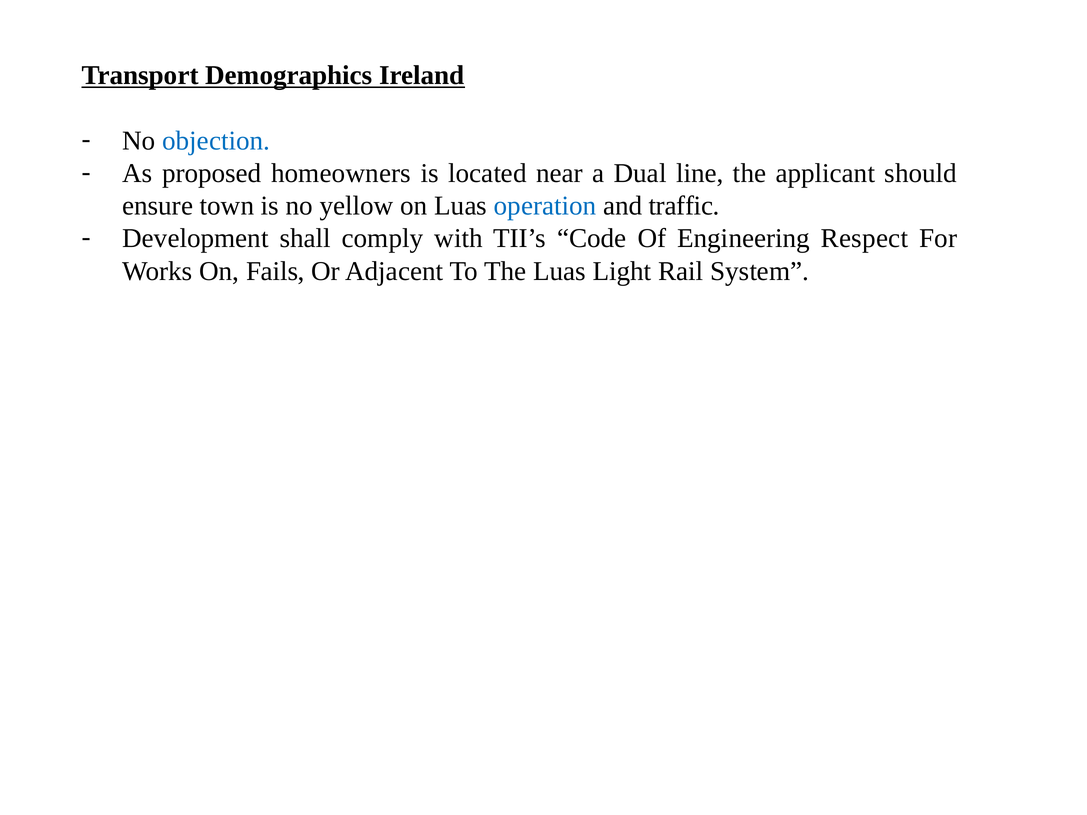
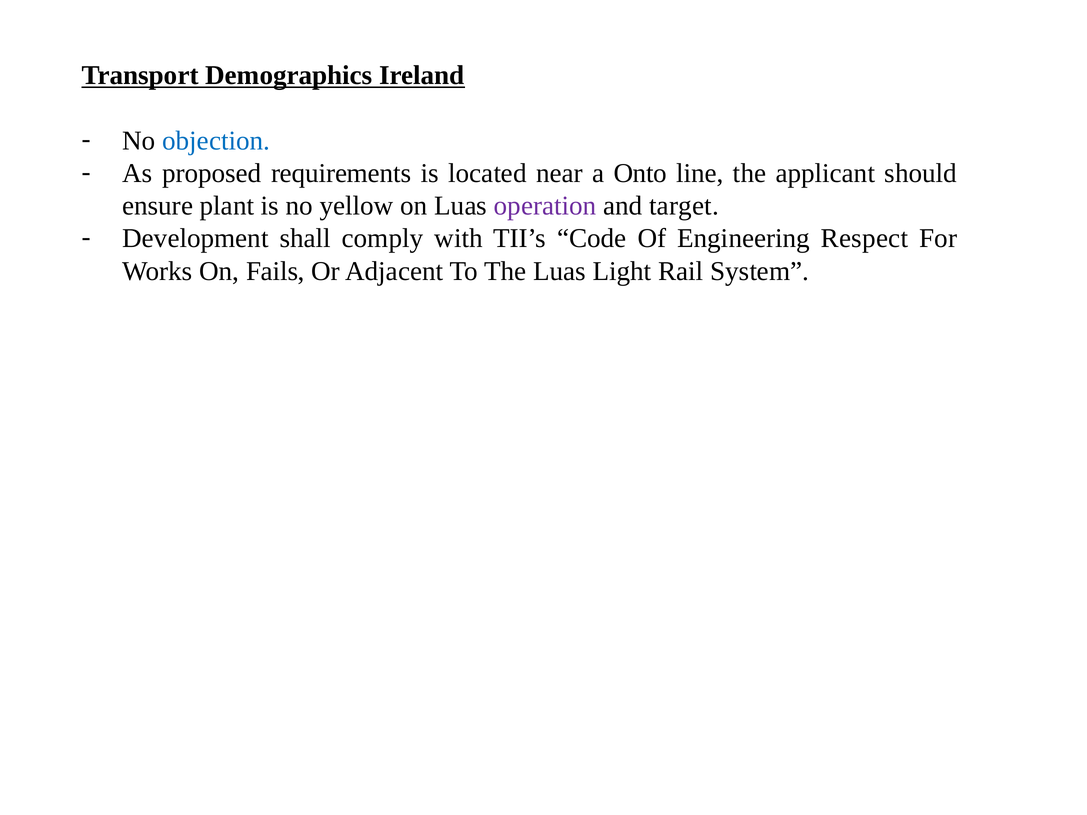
homeowners: homeowners -> requirements
Dual: Dual -> Onto
town: town -> plant
operation colour: blue -> purple
traffic: traffic -> target
